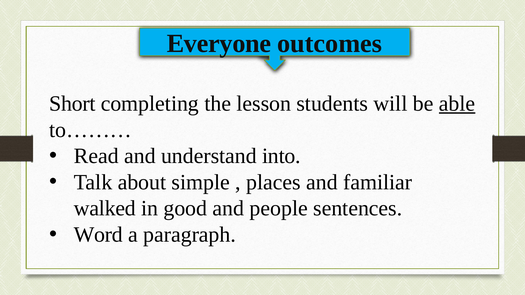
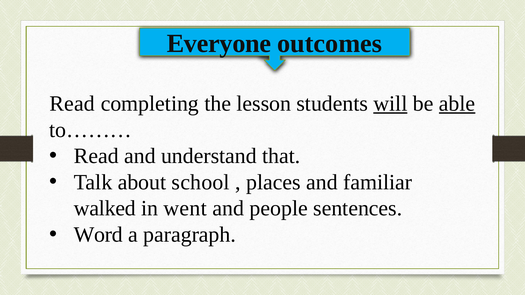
Short at (72, 104): Short -> Read
will underline: none -> present
into: into -> that
simple: simple -> school
good: good -> went
